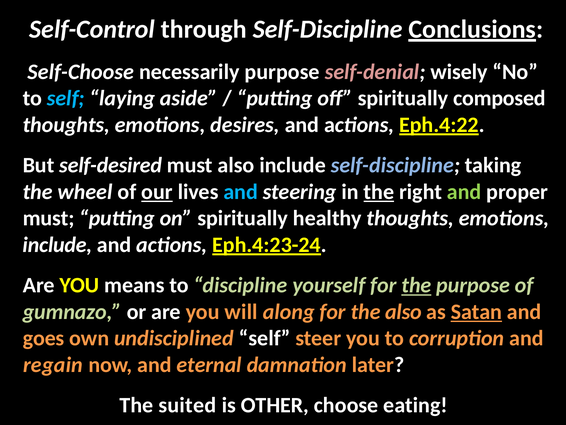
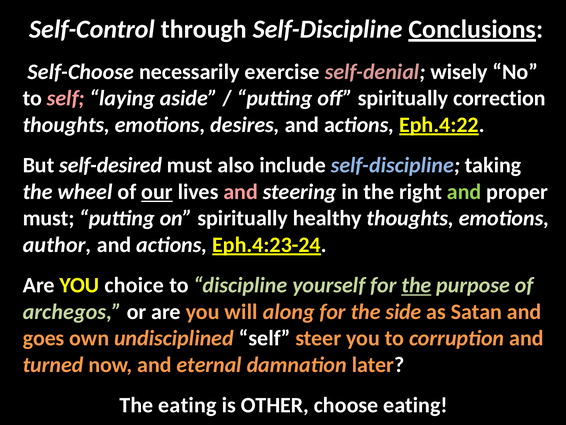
necessarily purpose: purpose -> exercise
self at (66, 98) colour: light blue -> pink
composed: composed -> correction
and at (241, 192) colour: light blue -> pink
the at (379, 192) underline: present -> none
include at (57, 244): include -> author
means: means -> choice
gumnazo: gumnazo -> archegos
the also: also -> side
Satan underline: present -> none
regain: regain -> turned
The suited: suited -> eating
